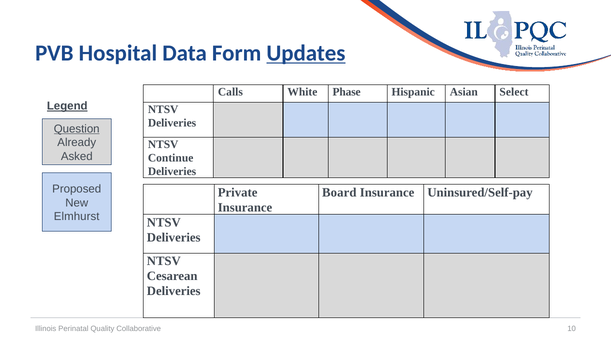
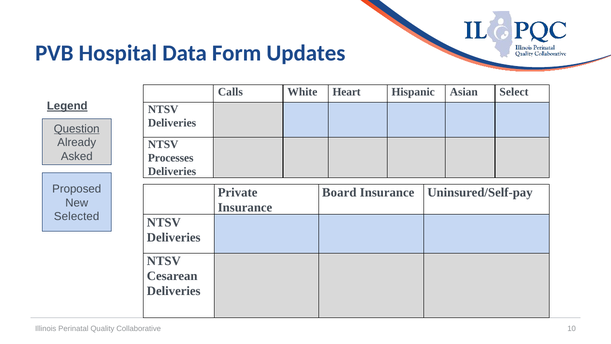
Updates underline: present -> none
Phase: Phase -> Heart
Continue: Continue -> Processes
Elmhurst: Elmhurst -> Selected
